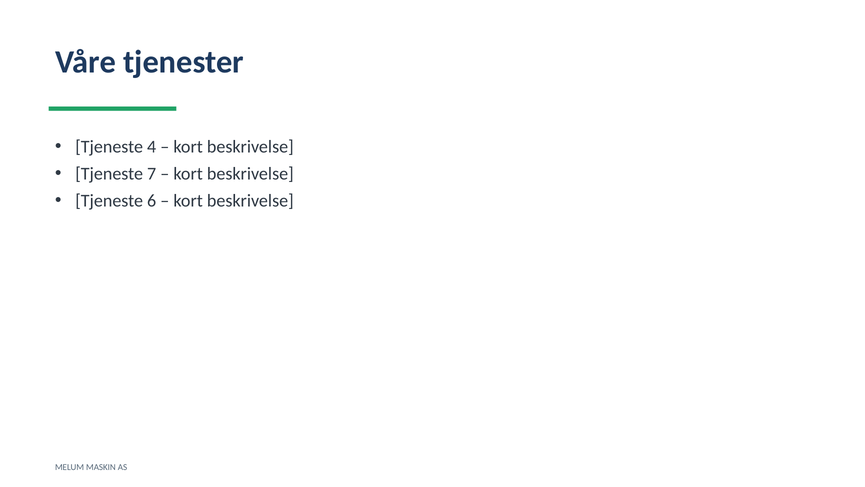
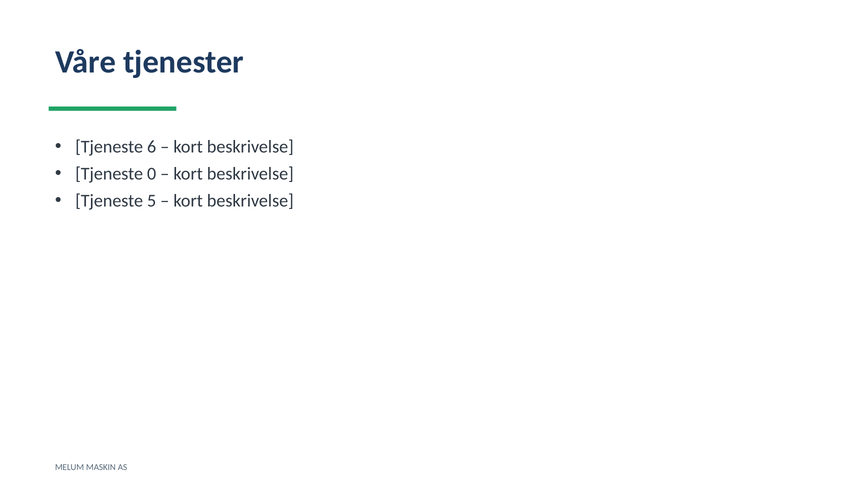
4: 4 -> 6
7: 7 -> 0
6: 6 -> 5
